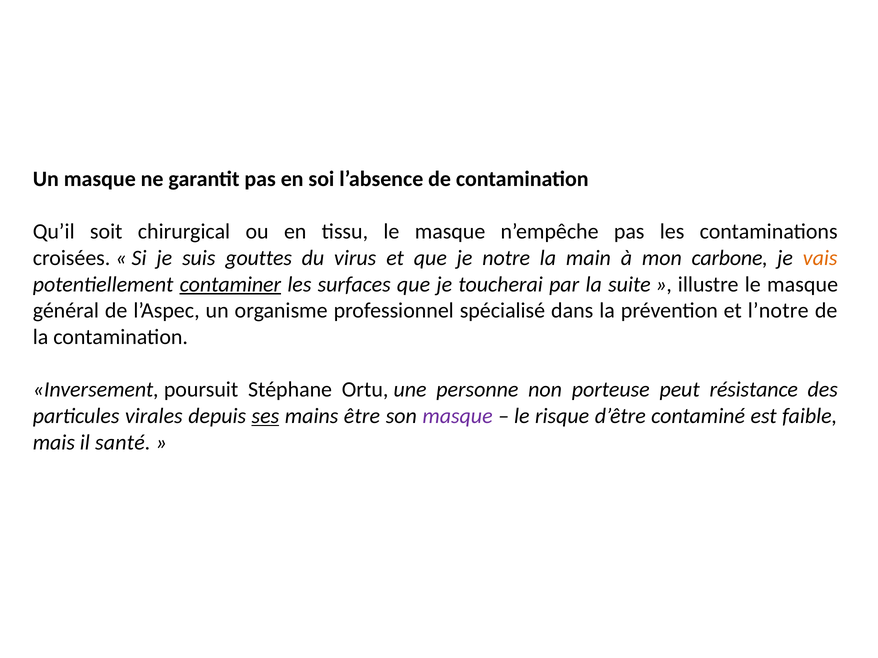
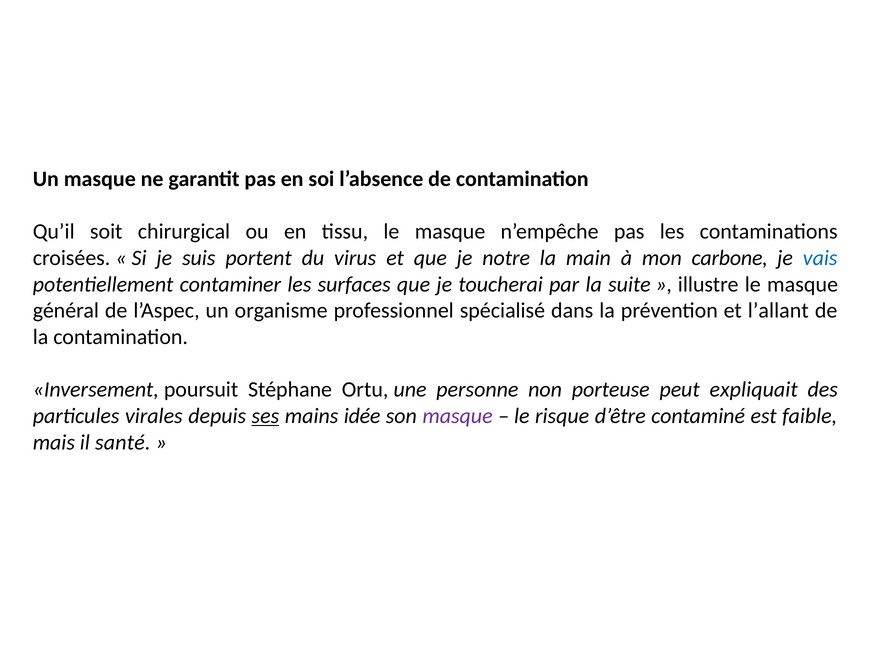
gouttes: gouttes -> portent
vais colour: orange -> blue
contaminer underline: present -> none
l’notre: l’notre -> l’allant
résistance: résistance -> expliquait
être: être -> idée
